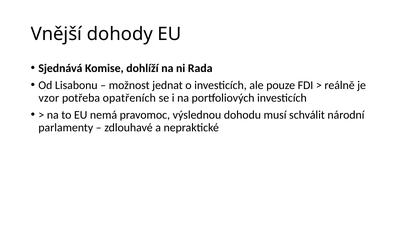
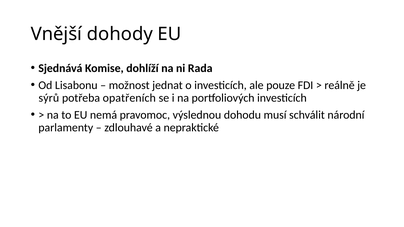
vzor: vzor -> sýrů
